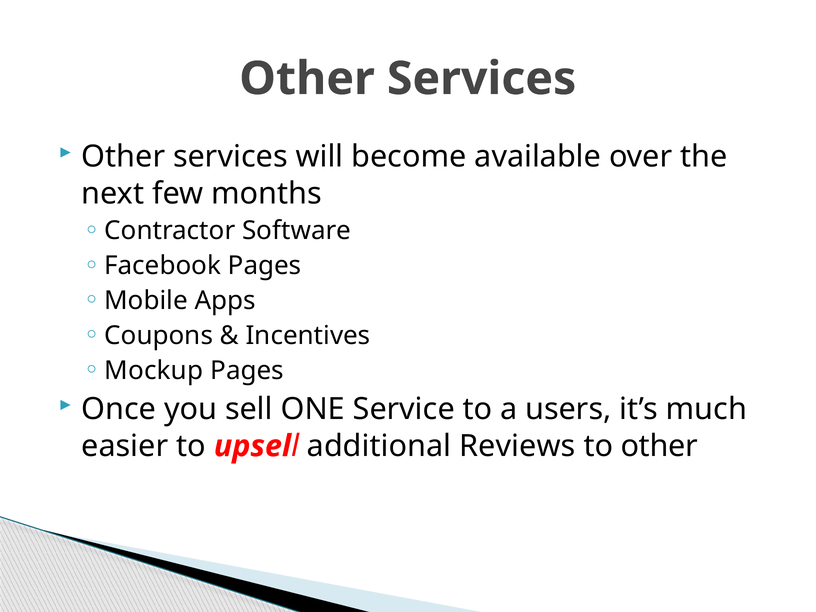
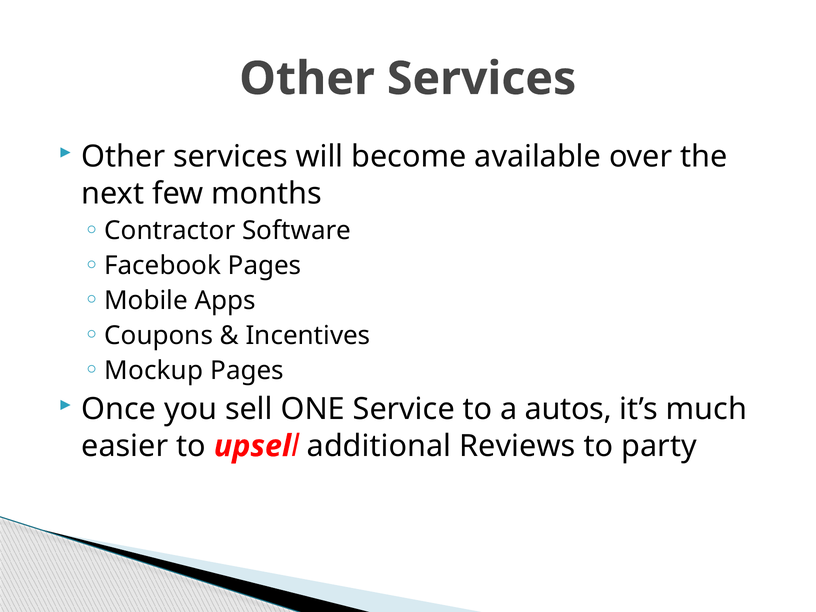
users: users -> autos
to other: other -> party
